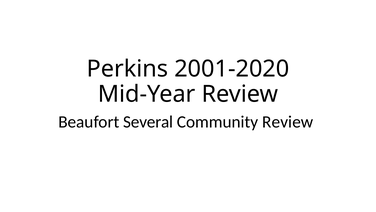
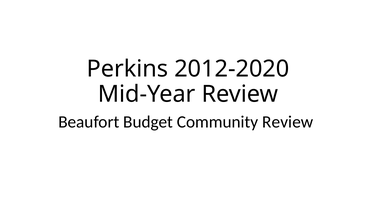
2001-2020: 2001-2020 -> 2012-2020
Several: Several -> Budget
